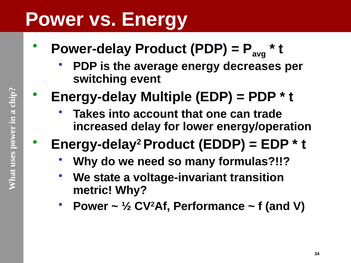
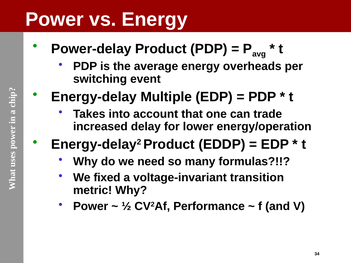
decreases: decreases -> overheads
state: state -> fixed
